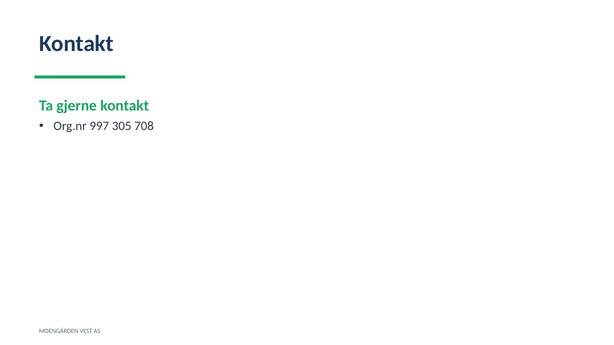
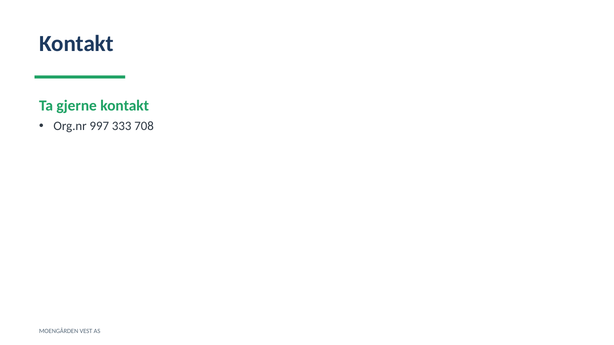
305: 305 -> 333
